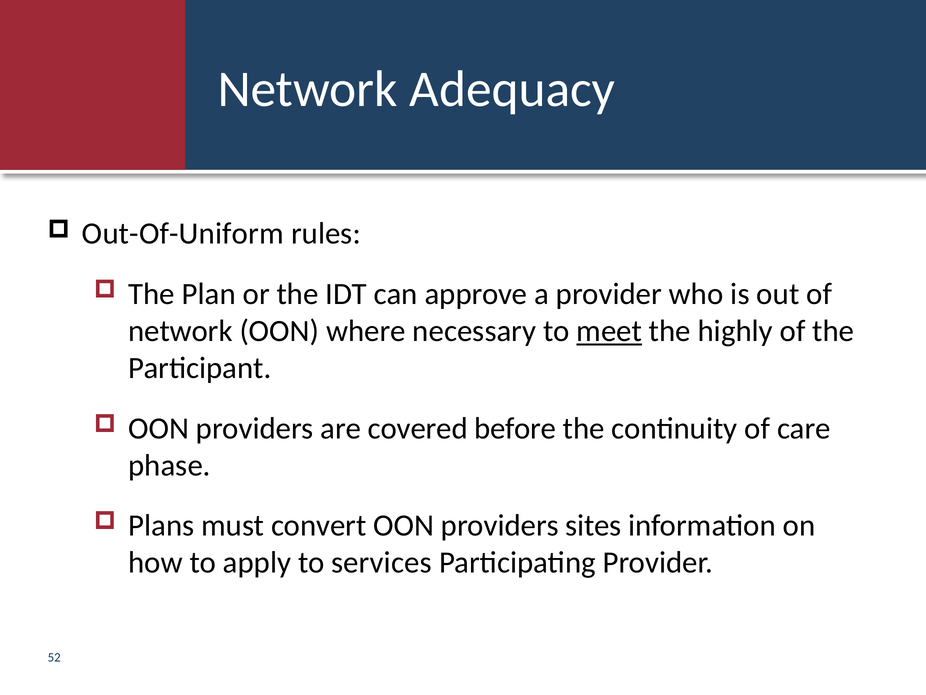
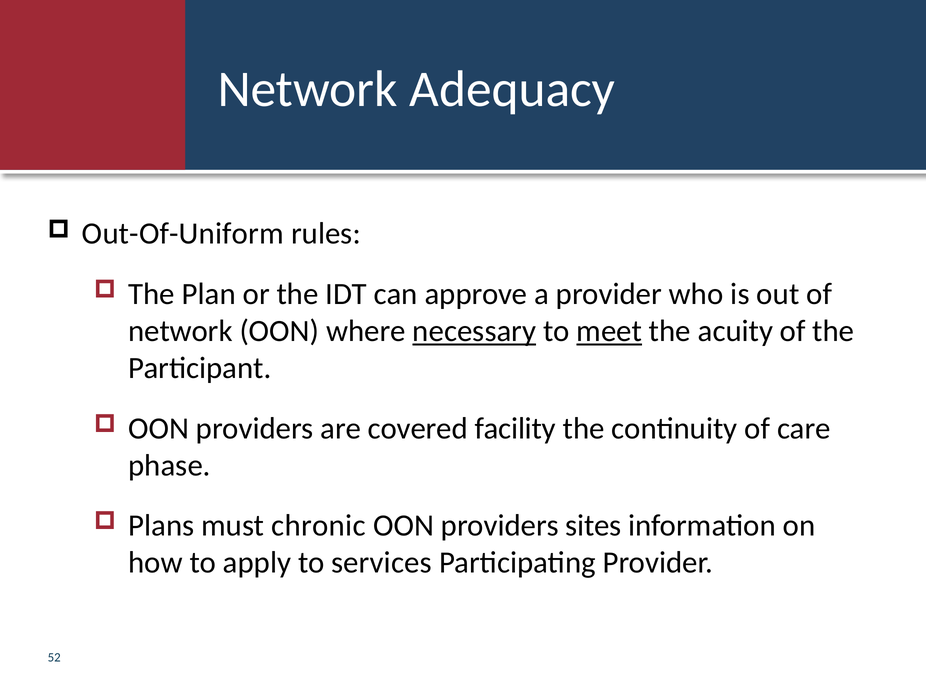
necessary underline: none -> present
highly: highly -> acuity
before: before -> facility
convert: convert -> chronic
